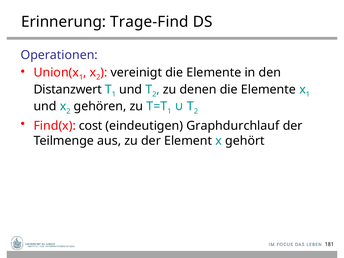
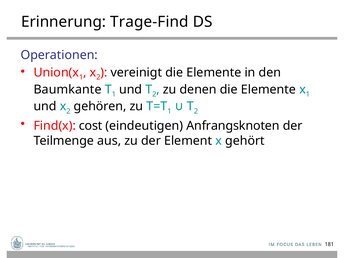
Distanzwert: Distanzwert -> Baumkante
Graphdurchlauf: Graphdurchlauf -> Anfrangsknoten
